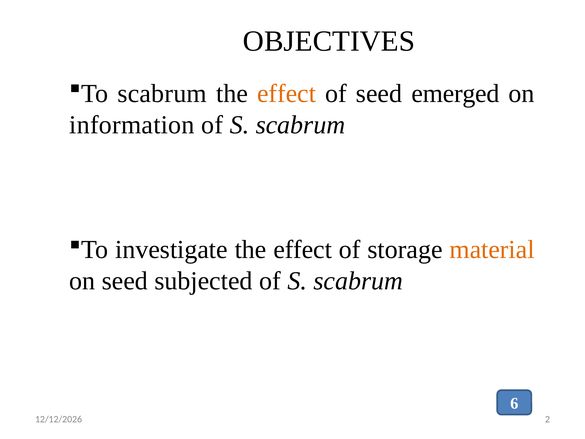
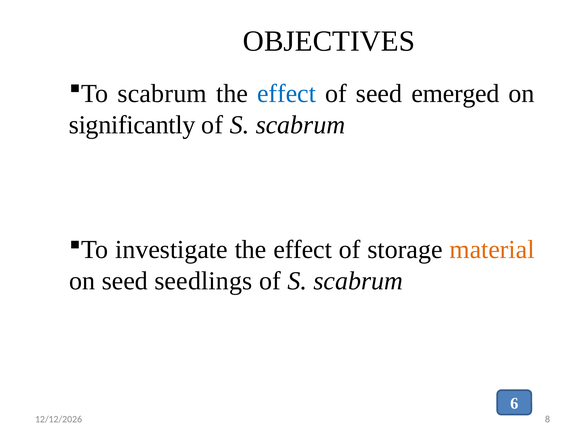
effect at (287, 93) colour: orange -> blue
information: information -> significantly
subjected: subjected -> seedlings
2: 2 -> 8
